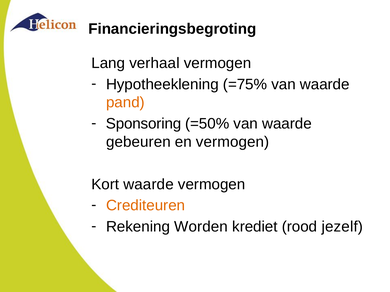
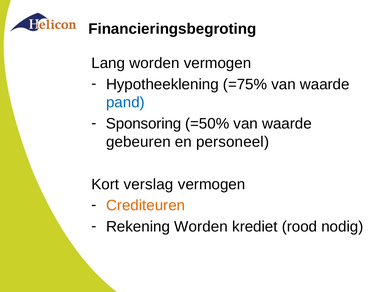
Lang verhaal: verhaal -> worden
pand colour: orange -> blue
en vermogen: vermogen -> personeel
Kort waarde: waarde -> verslag
jezelf: jezelf -> nodig
